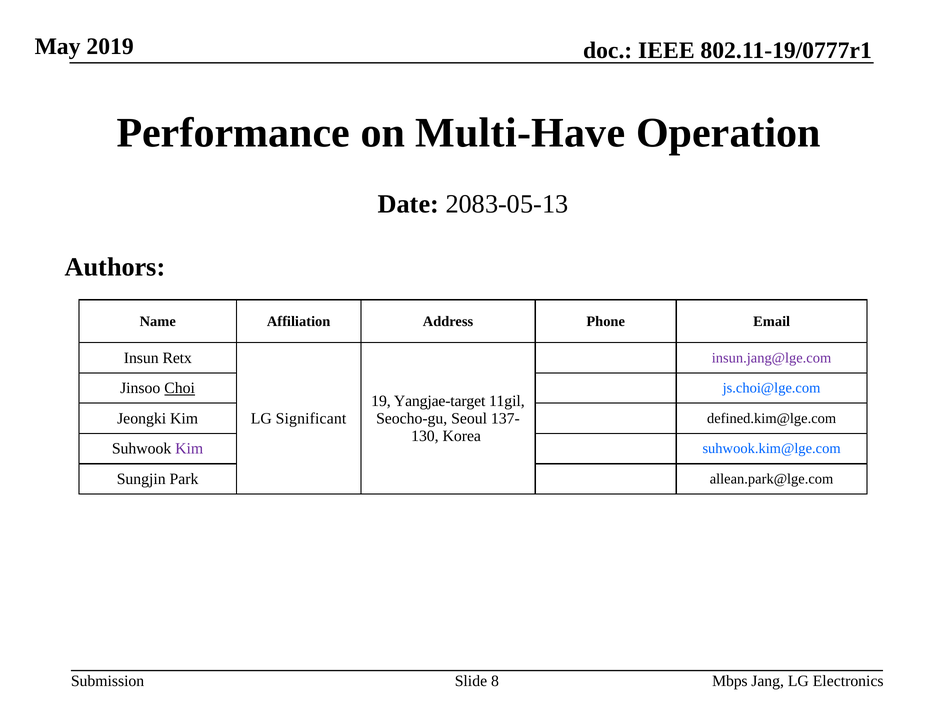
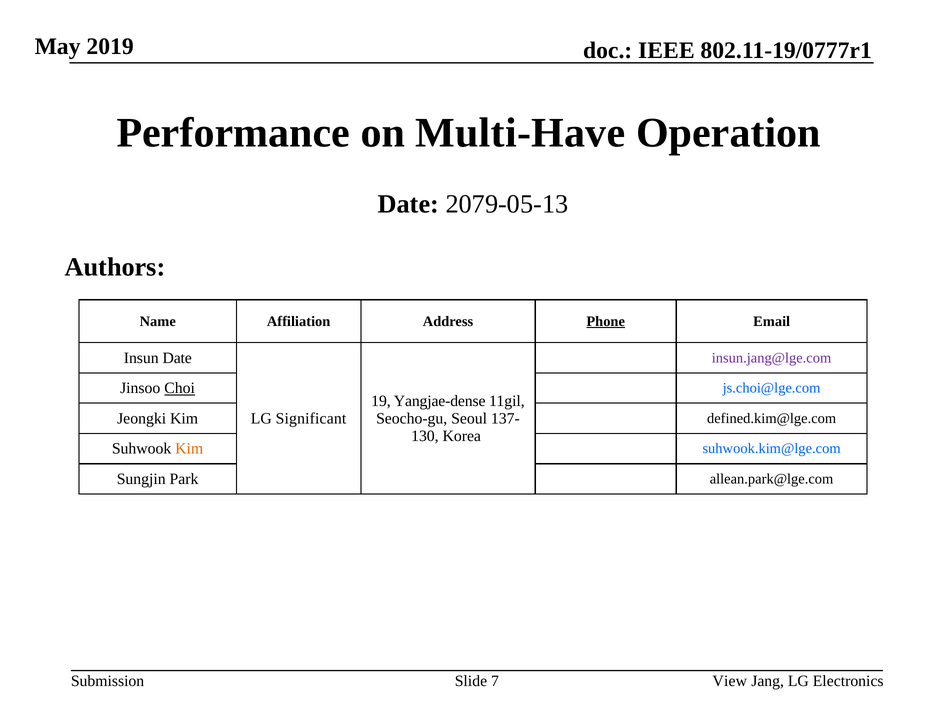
2083-05-13: 2083-05-13 -> 2079-05-13
Phone underline: none -> present
Insun Retx: Retx -> Date
Yangjae-target: Yangjae-target -> Yangjae-dense
Kim at (189, 448) colour: purple -> orange
8: 8 -> 7
Mbps: Mbps -> View
